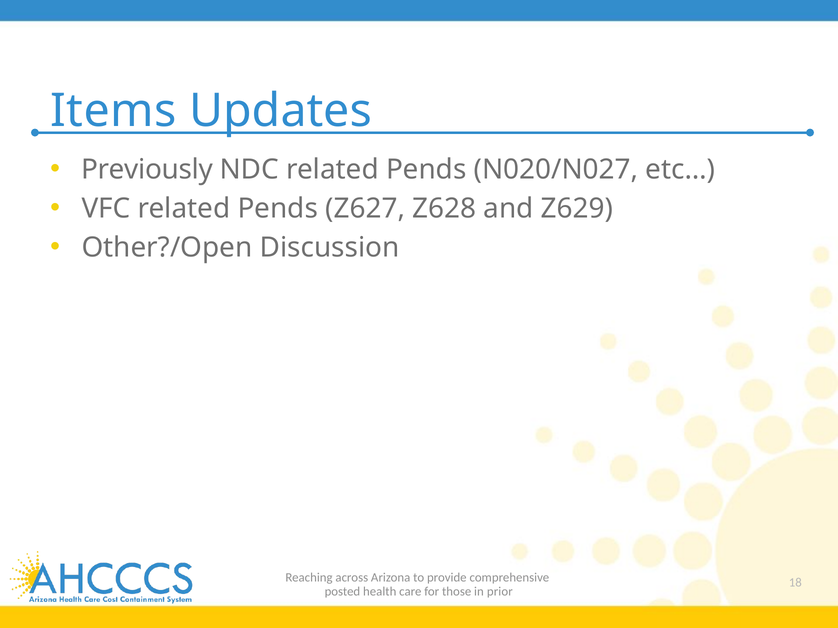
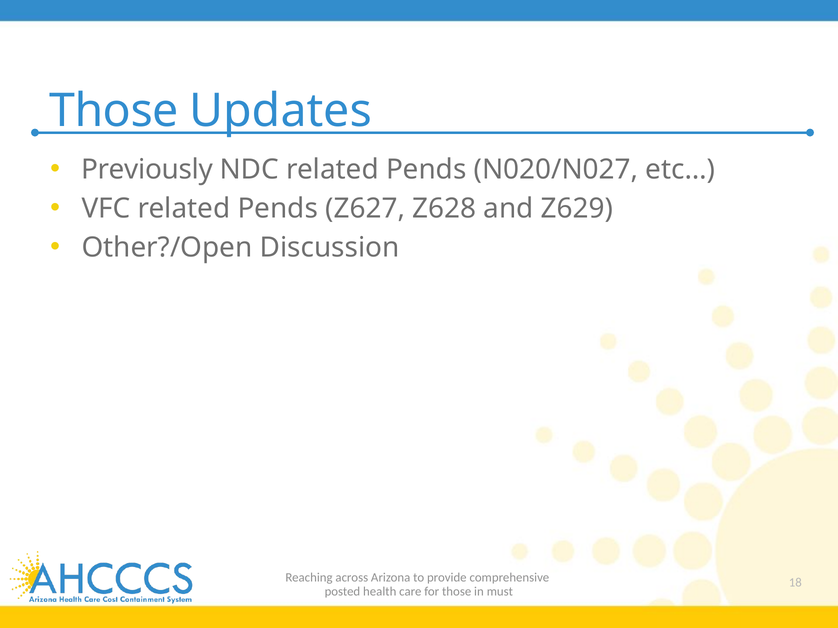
Items at (114, 111): Items -> Those
prior: prior -> must
